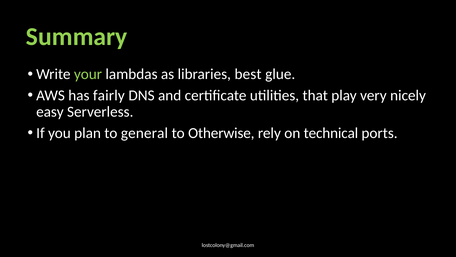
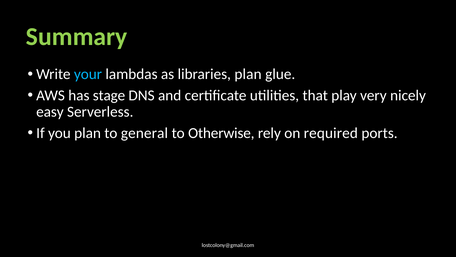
your colour: light green -> light blue
libraries best: best -> plan
fairly: fairly -> stage
technical: technical -> required
